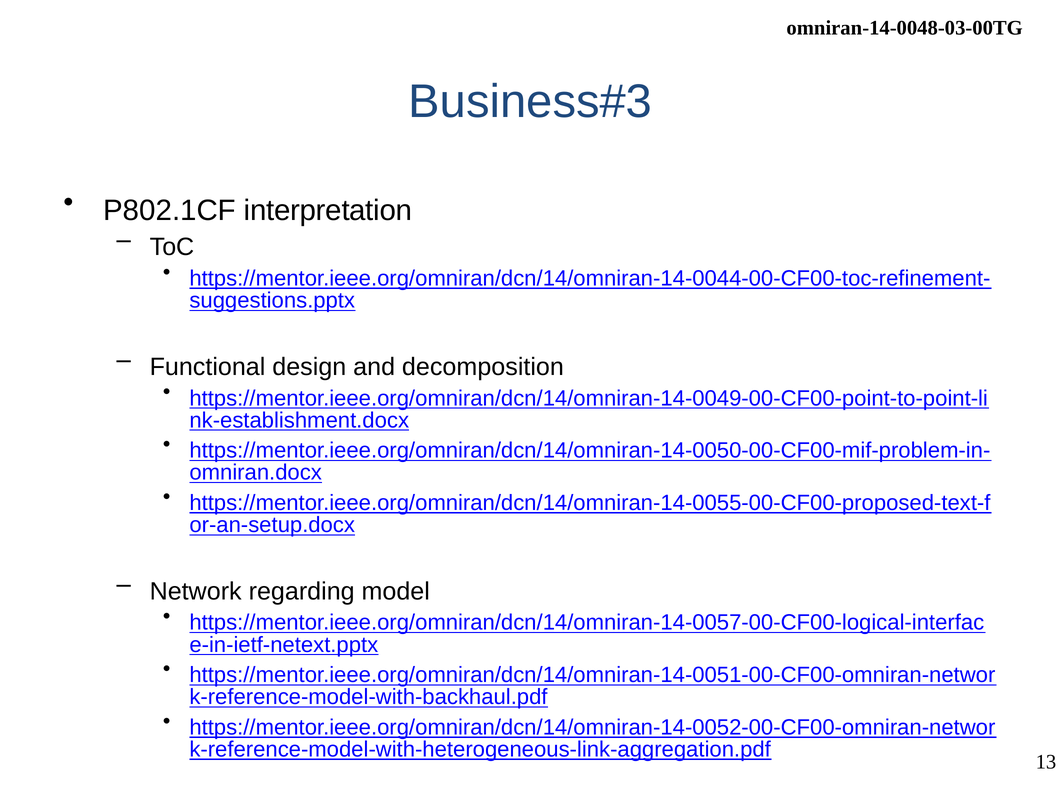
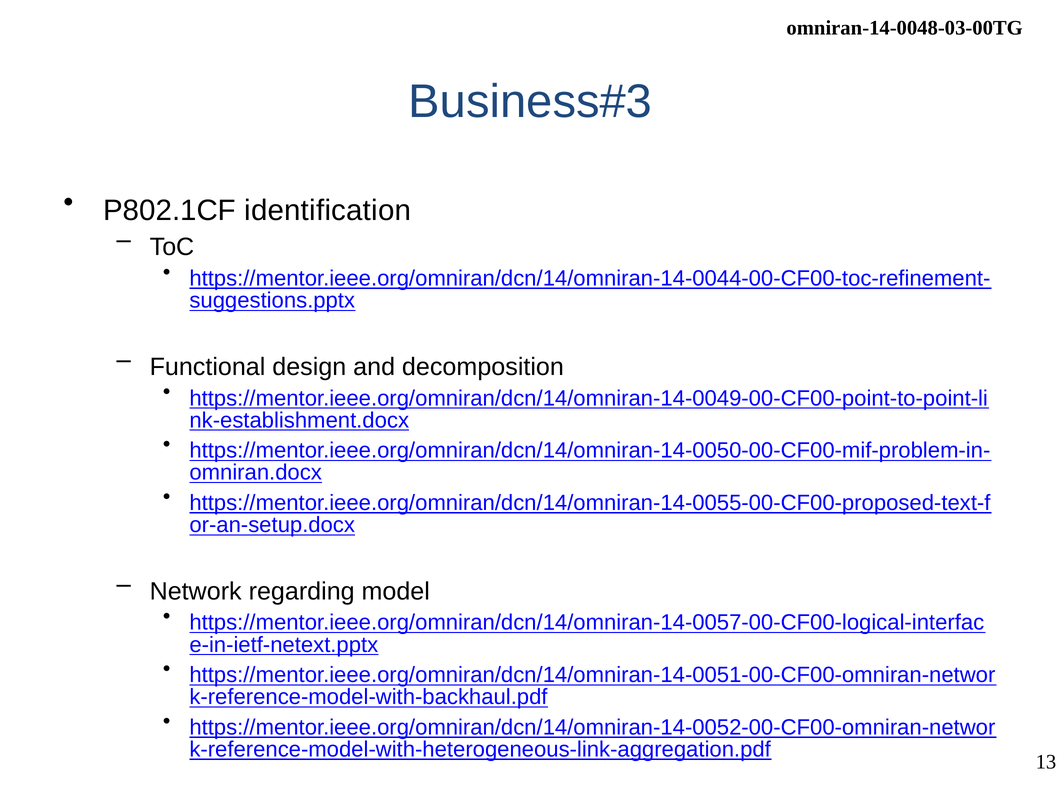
interpretation: interpretation -> identification
